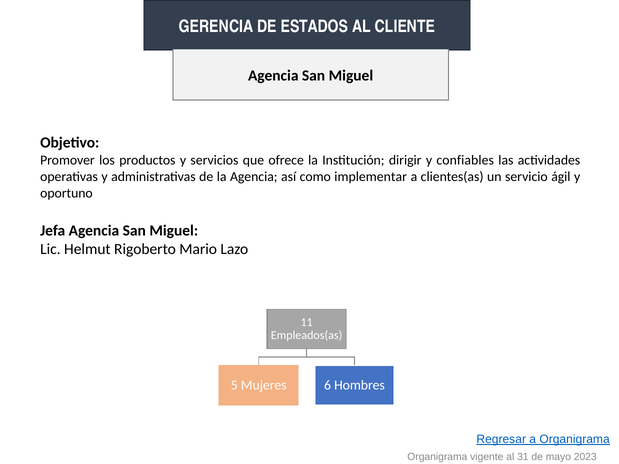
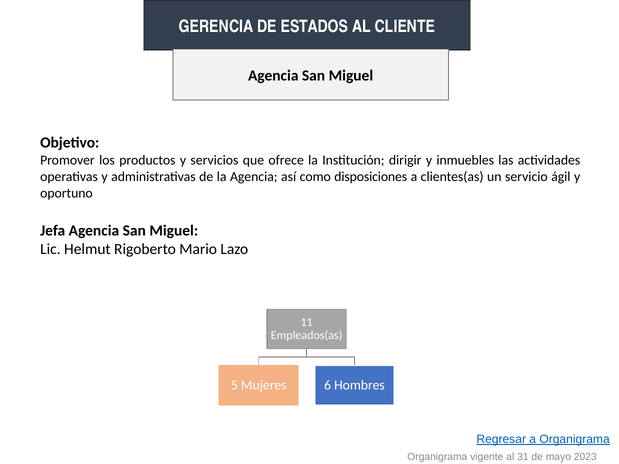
confiables: confiables -> inmuebles
implementar: implementar -> disposiciones
